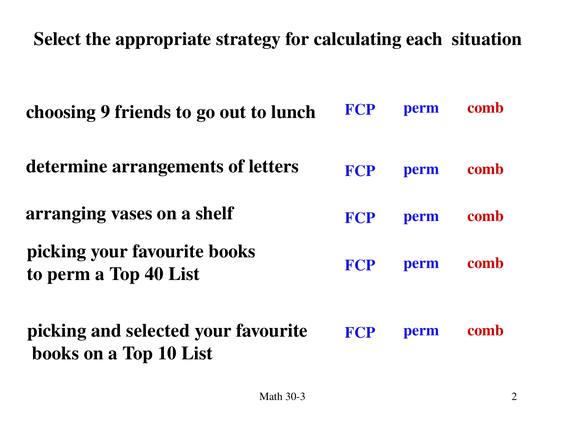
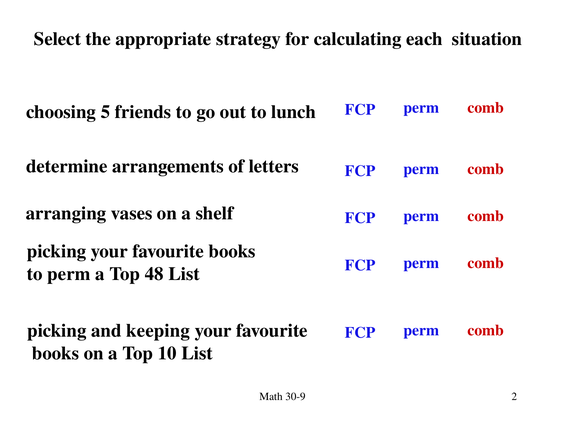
9: 9 -> 5
40: 40 -> 48
selected: selected -> keeping
30-3: 30-3 -> 30-9
